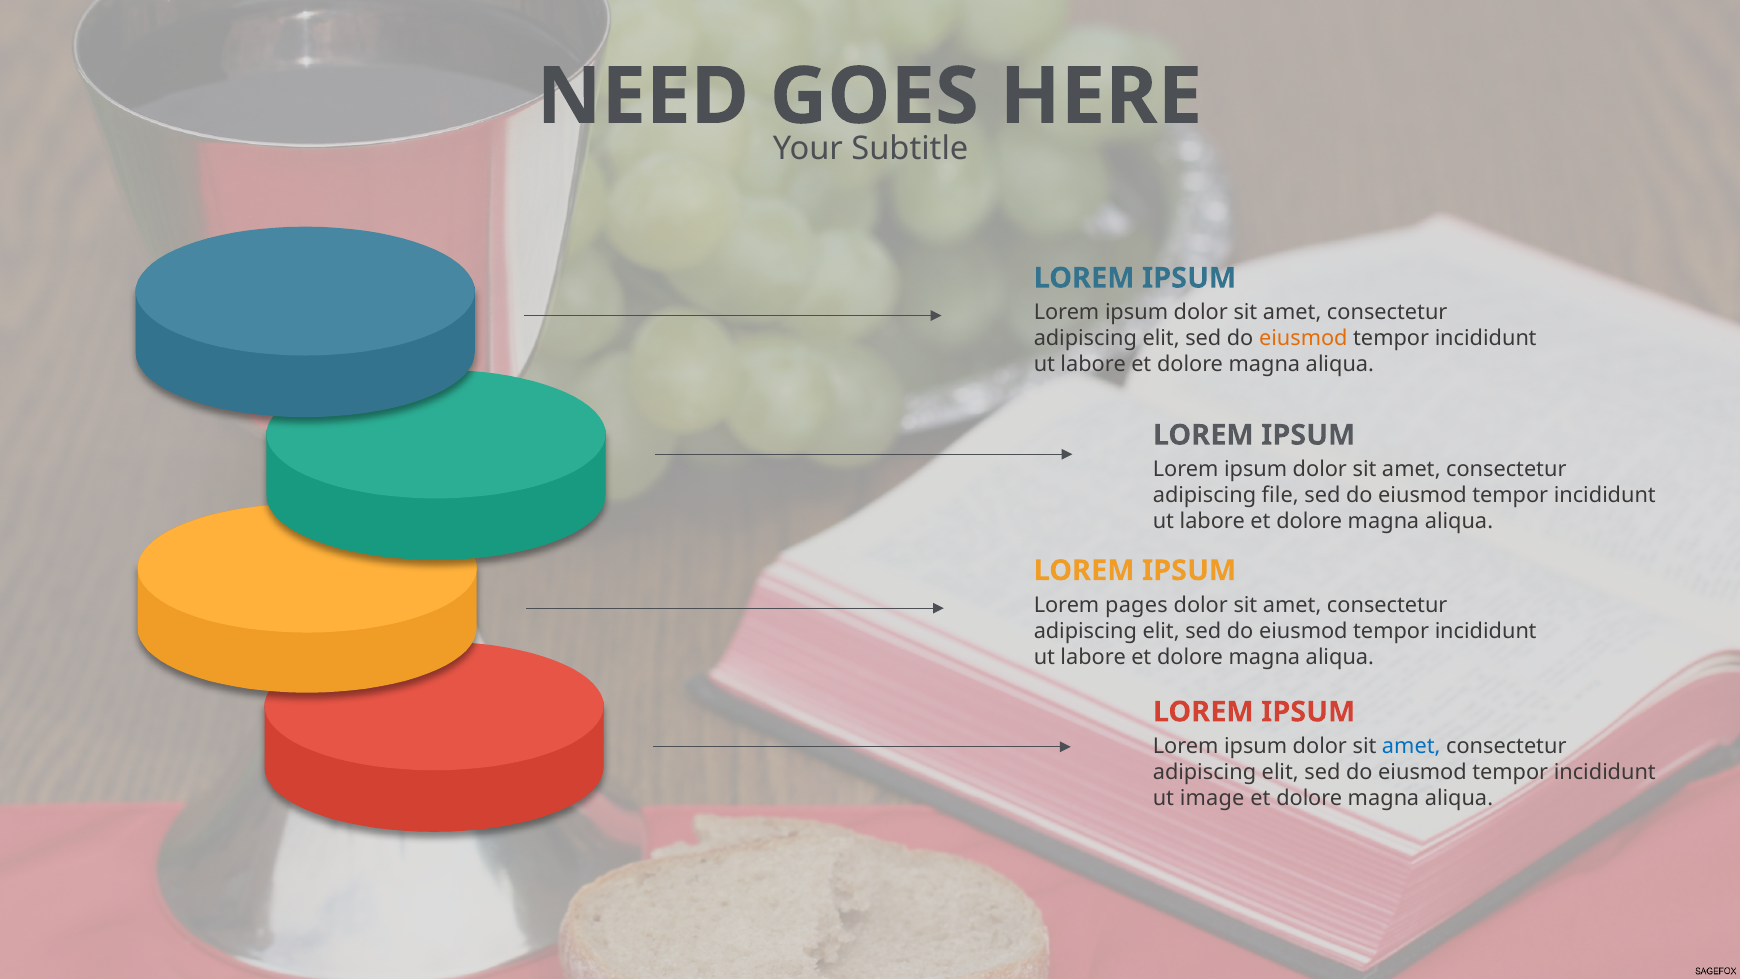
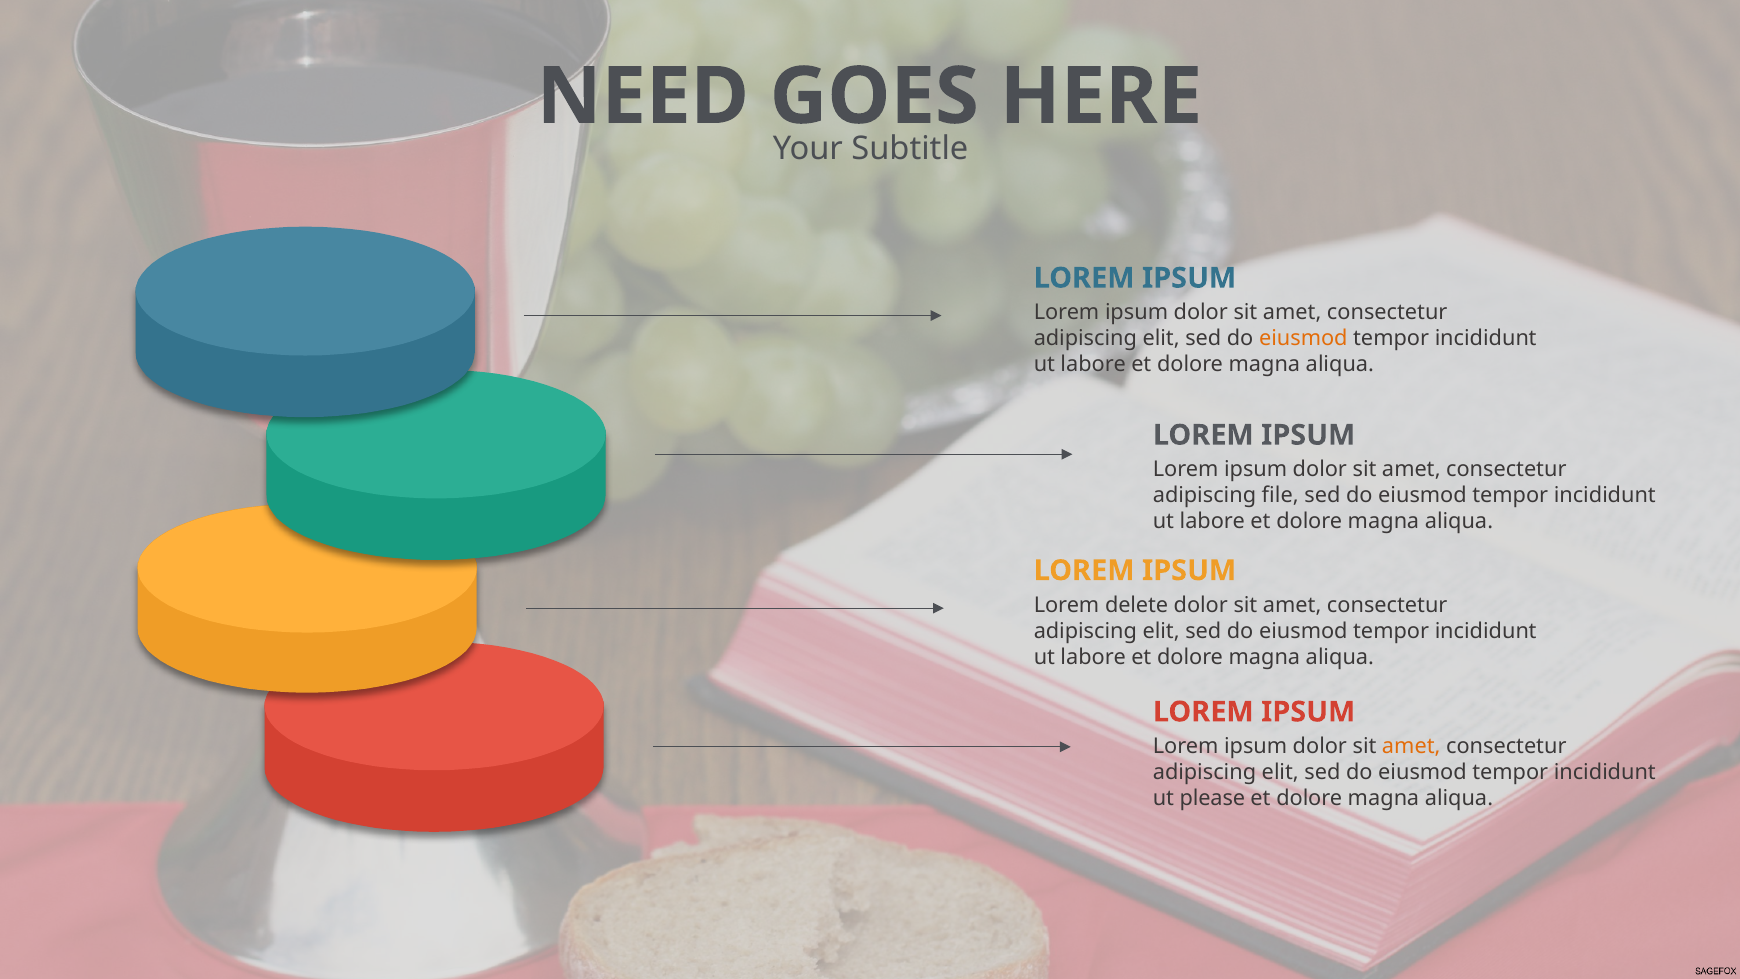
pages: pages -> delete
amet at (1411, 746) colour: blue -> orange
image: image -> please
